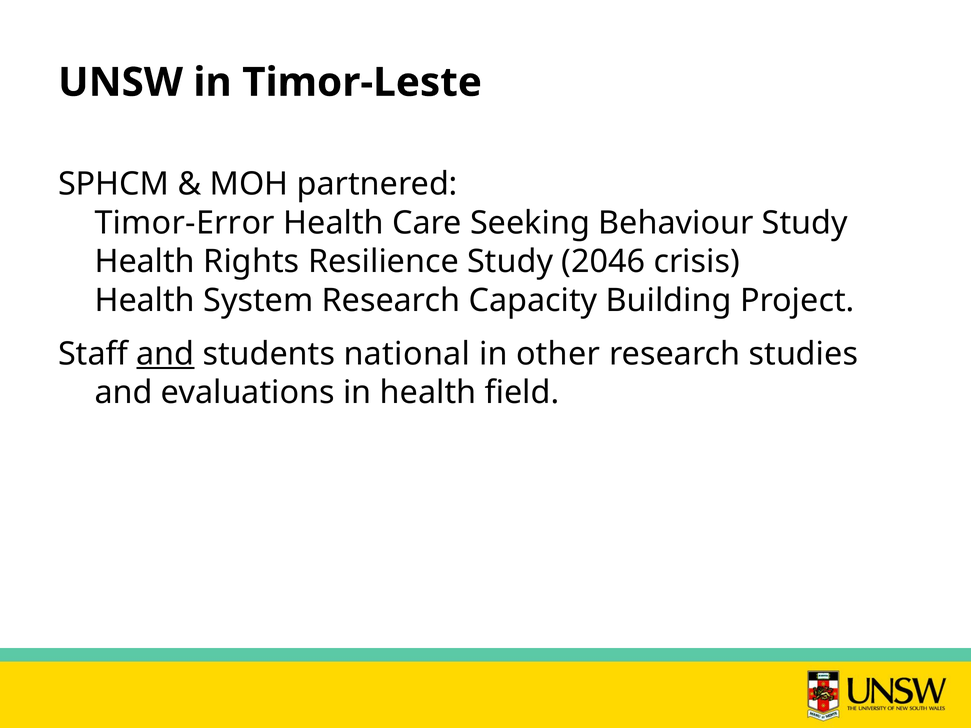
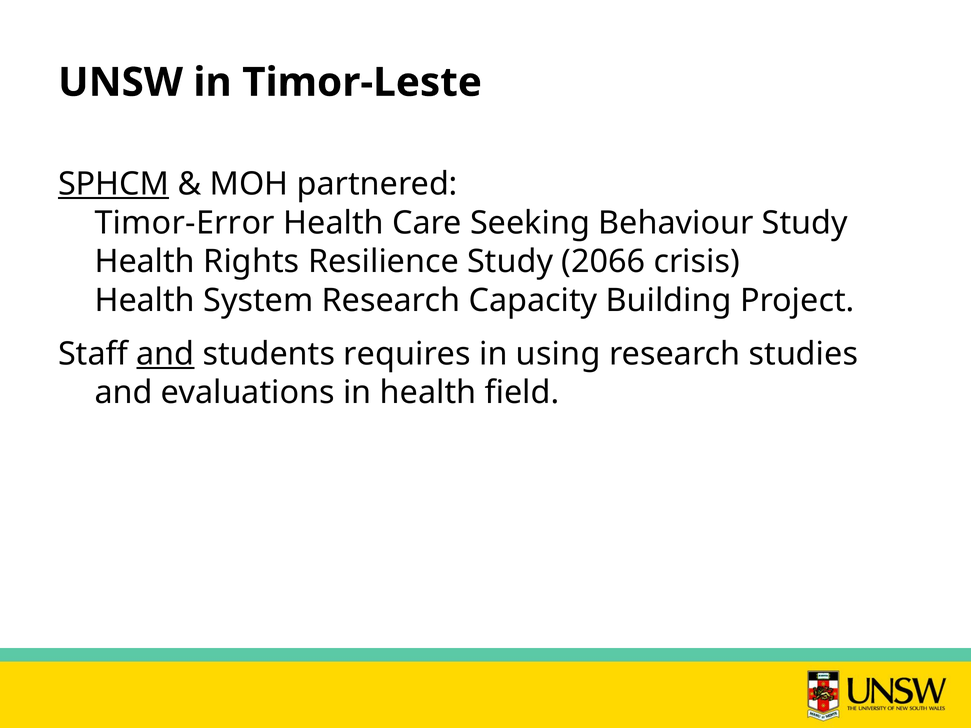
SPHCM underline: none -> present
2046: 2046 -> 2066
national: national -> requires
other: other -> using
